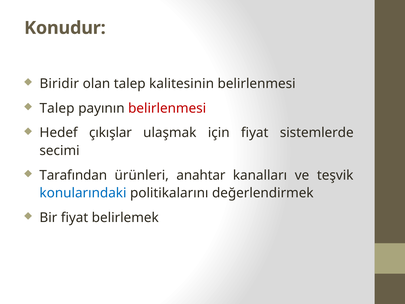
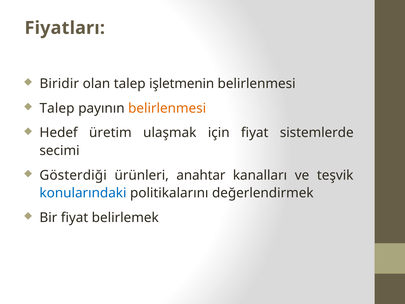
Konudur: Konudur -> Fiyatları
kalitesinin: kalitesinin -> işletmenin
belirlenmesi at (167, 108) colour: red -> orange
çıkışlar: çıkışlar -> üretim
Tarafından: Tarafından -> Gösterdiği
